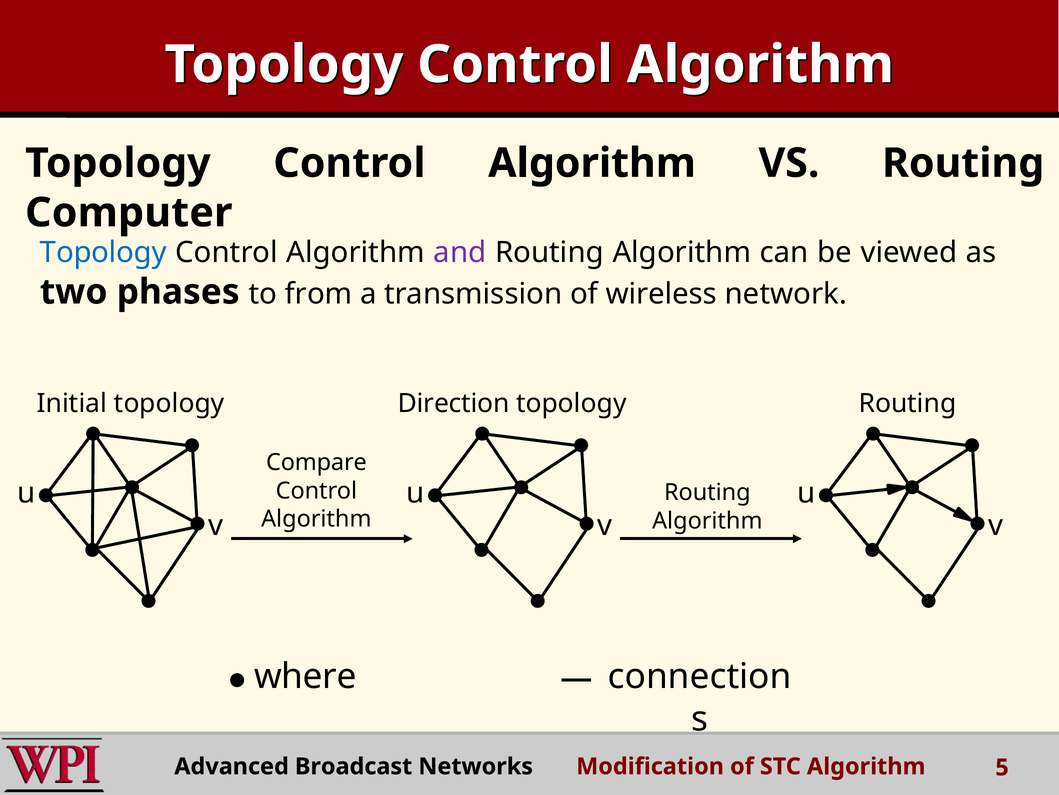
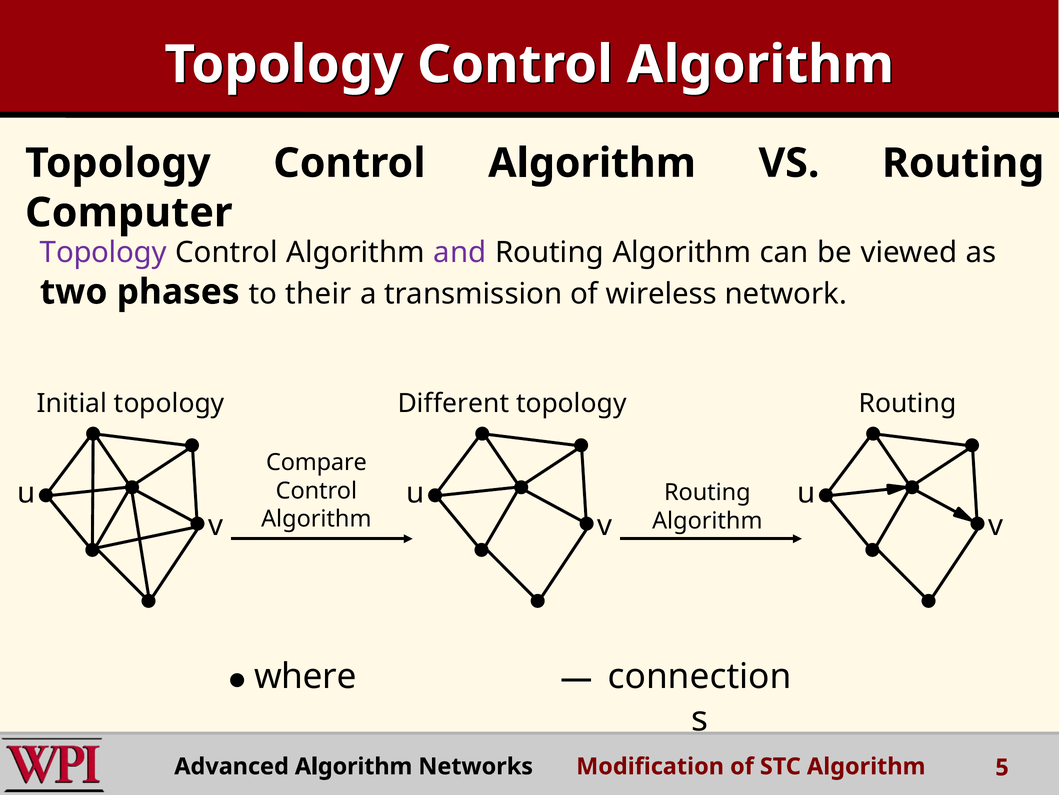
Topology at (103, 252) colour: blue -> purple
from: from -> their
Direction: Direction -> Different
Advanced Broadcast: Broadcast -> Algorithm
